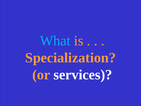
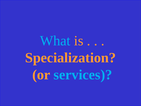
services colour: white -> light blue
